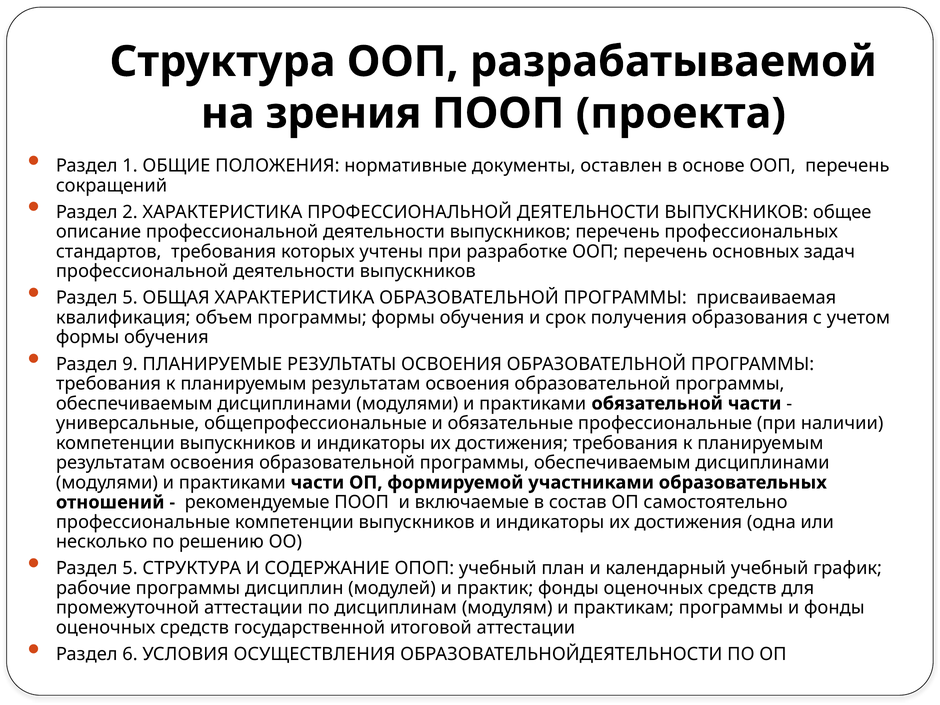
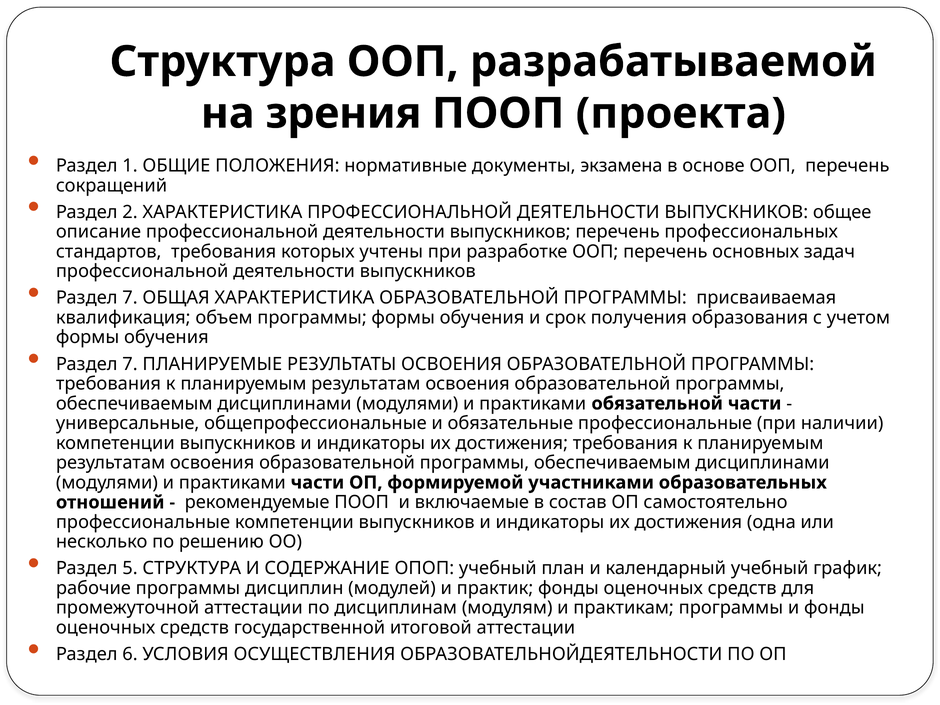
оставлен: оставлен -> экзамена
5 at (130, 298): 5 -> 7
9 at (130, 364): 9 -> 7
